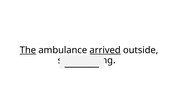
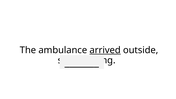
The underline: present -> none
